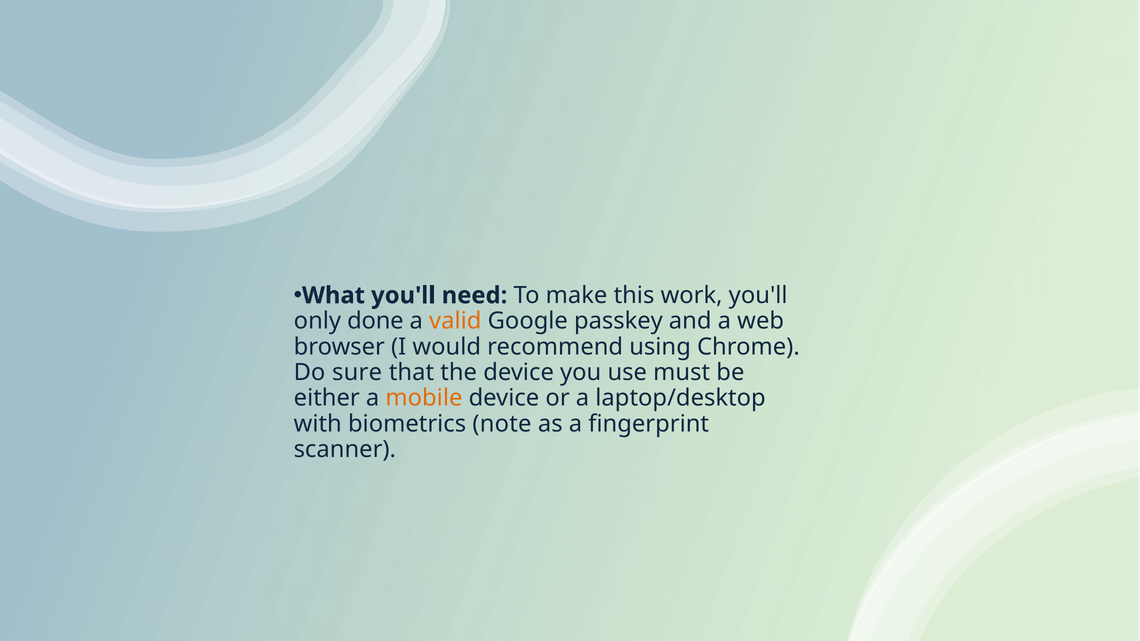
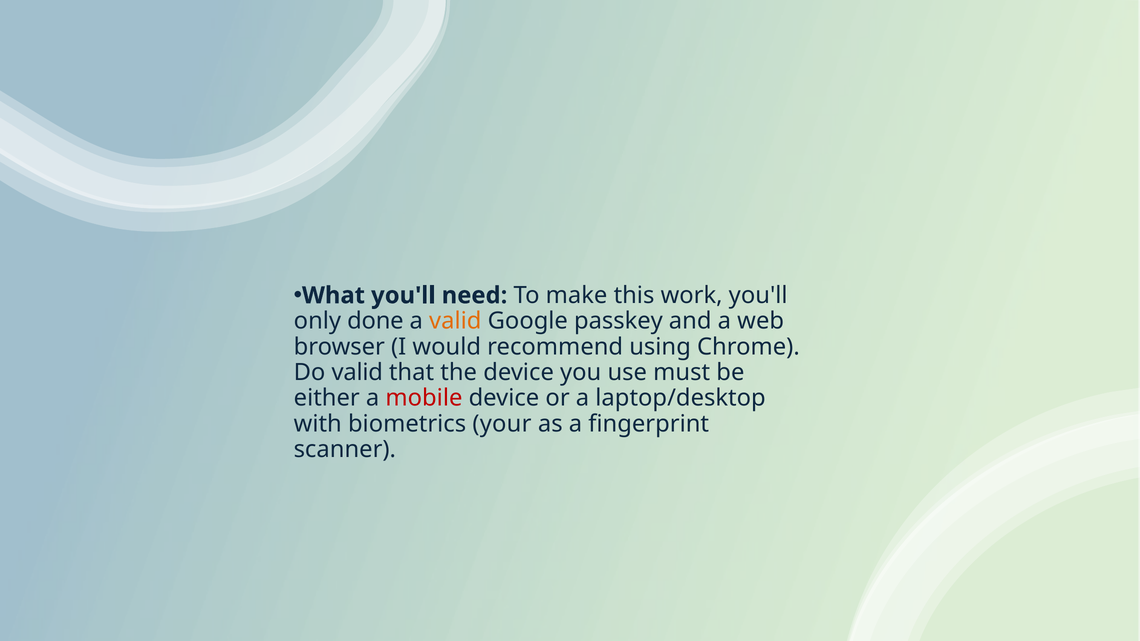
Do sure: sure -> valid
mobile colour: orange -> red
note: note -> your
